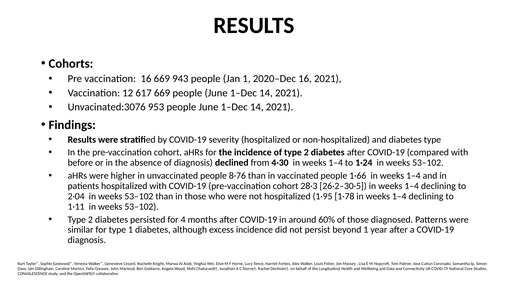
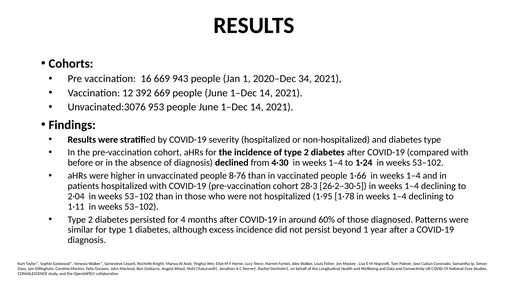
2020–Dec 16: 16 -> 34
617: 617 -> 392
